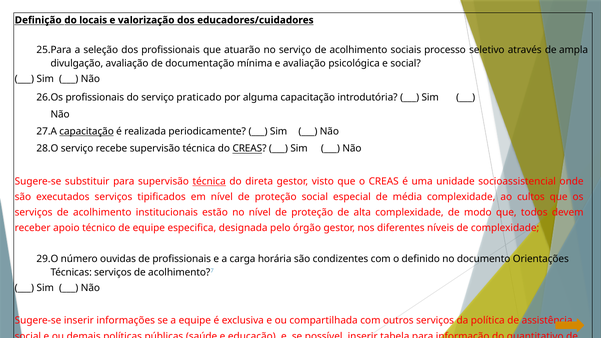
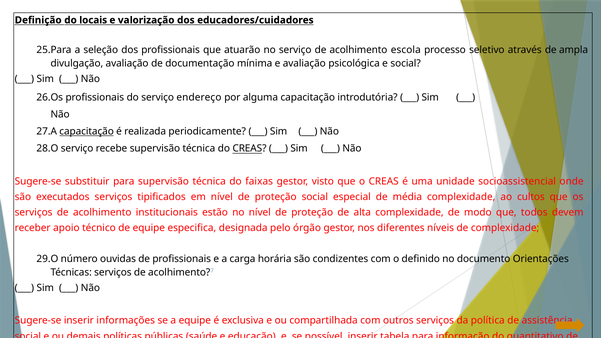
sociais: sociais -> escola
praticado: praticado -> endereço
técnica at (209, 181) underline: present -> none
direta: direta -> faixas
